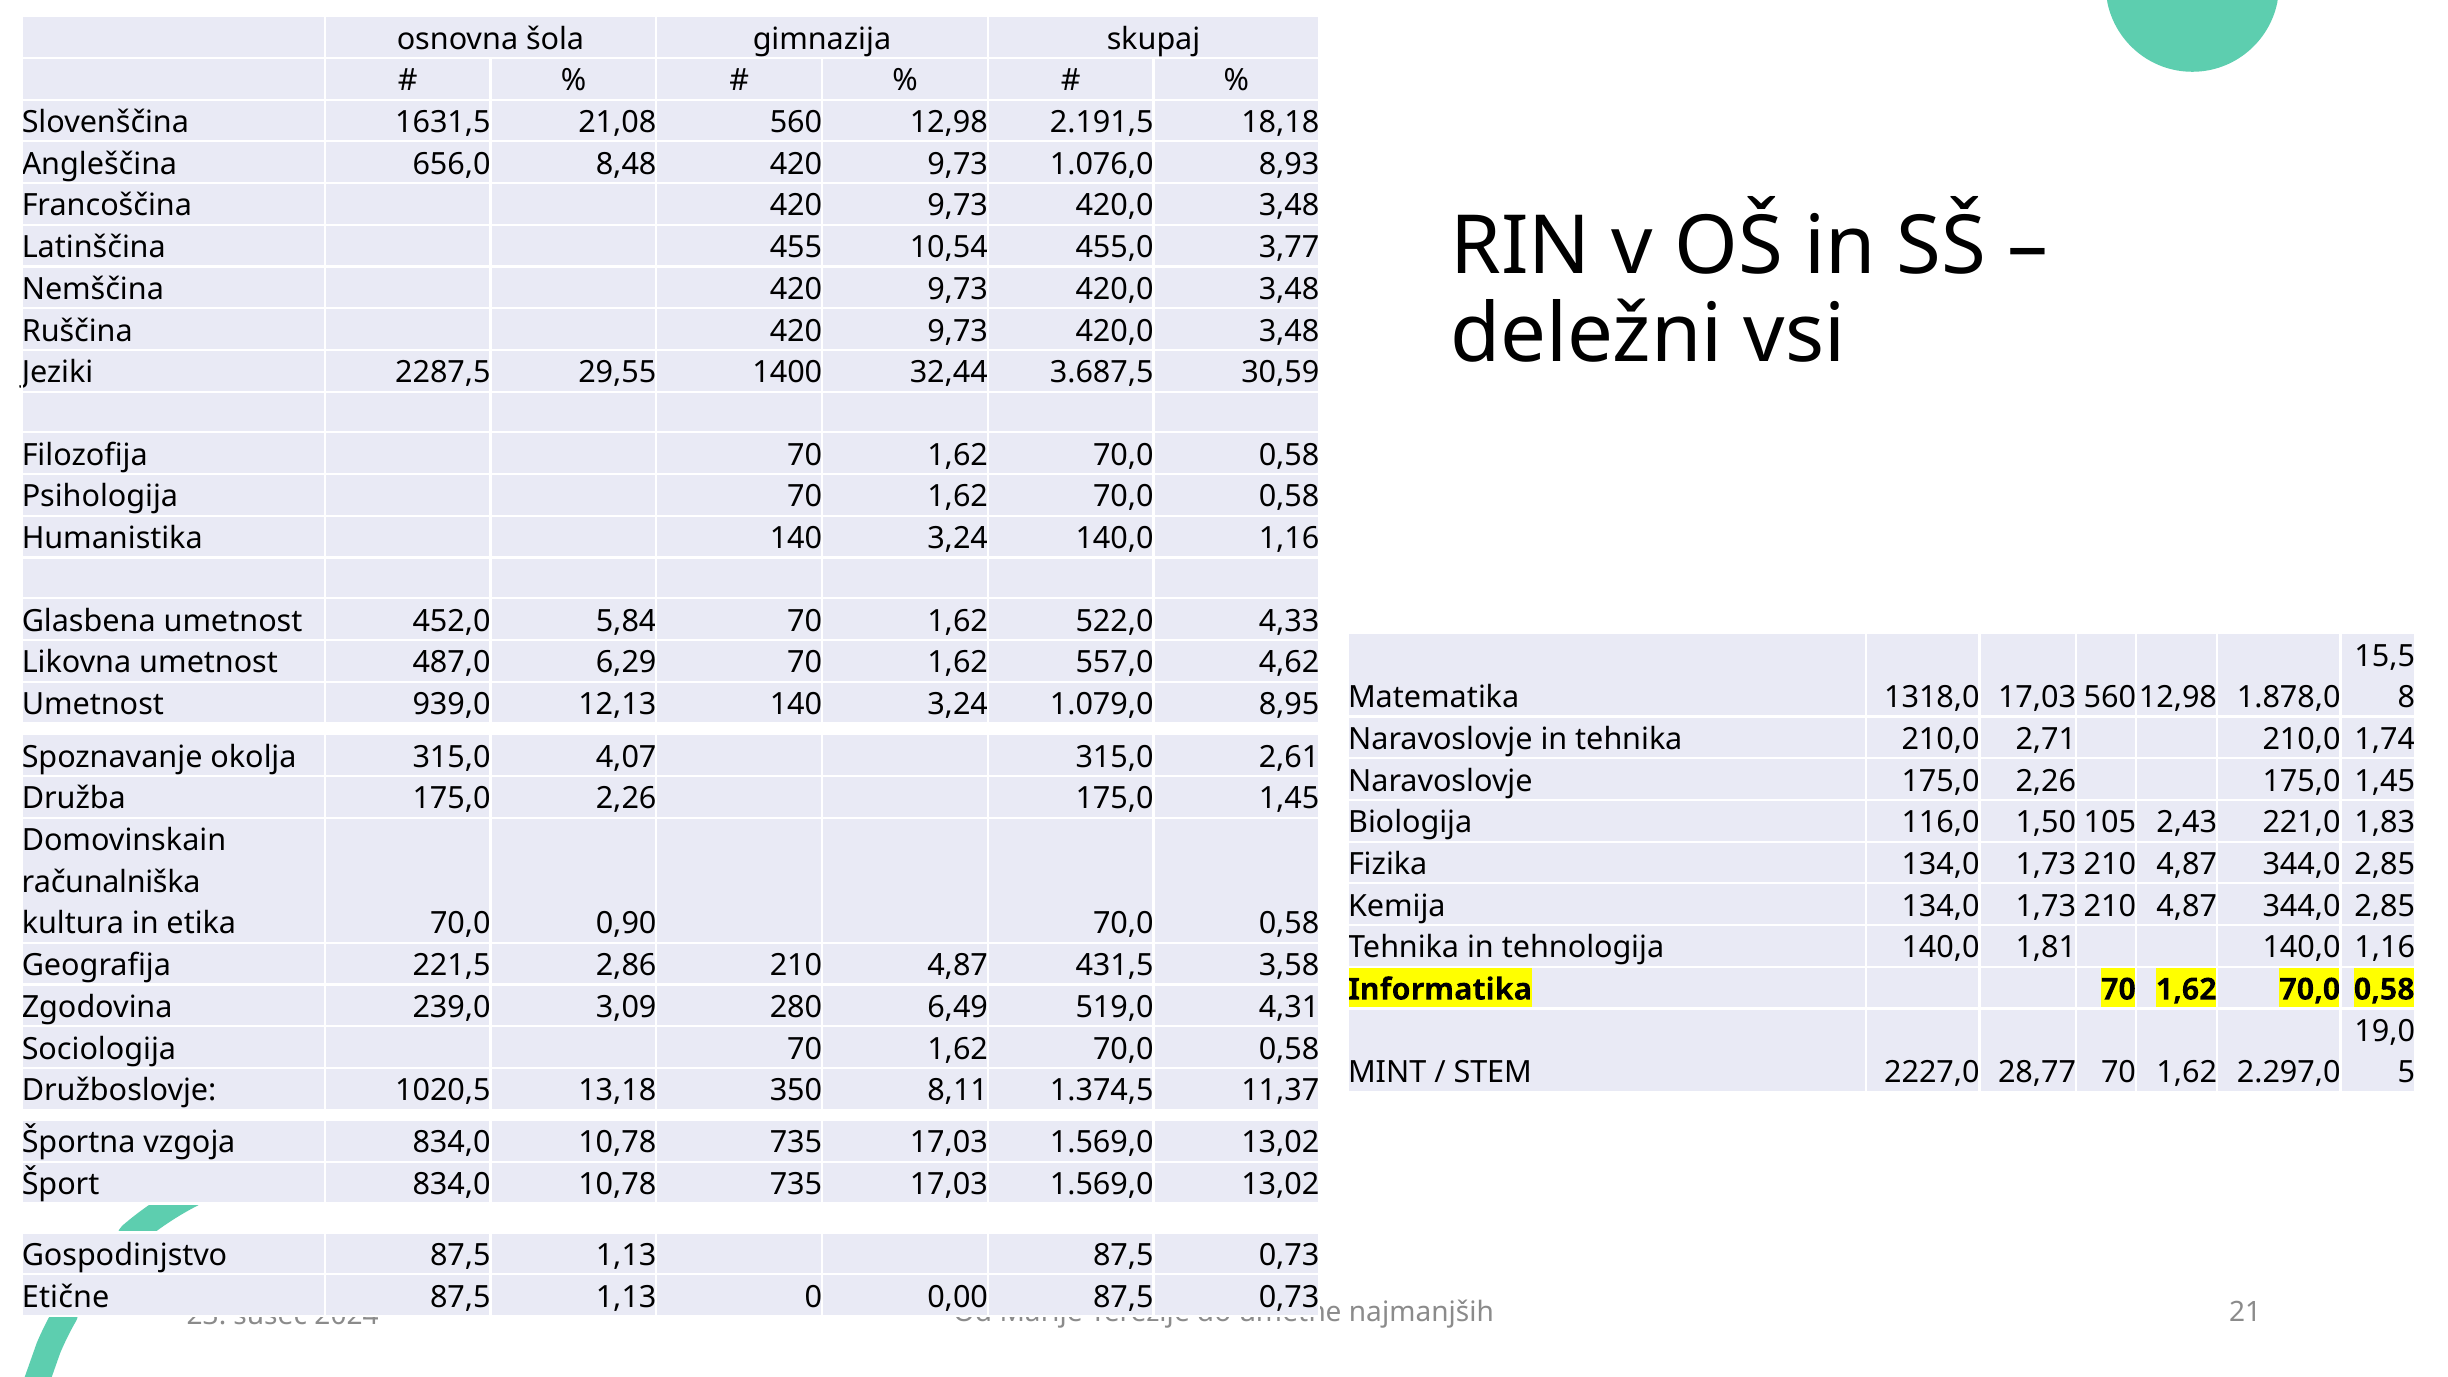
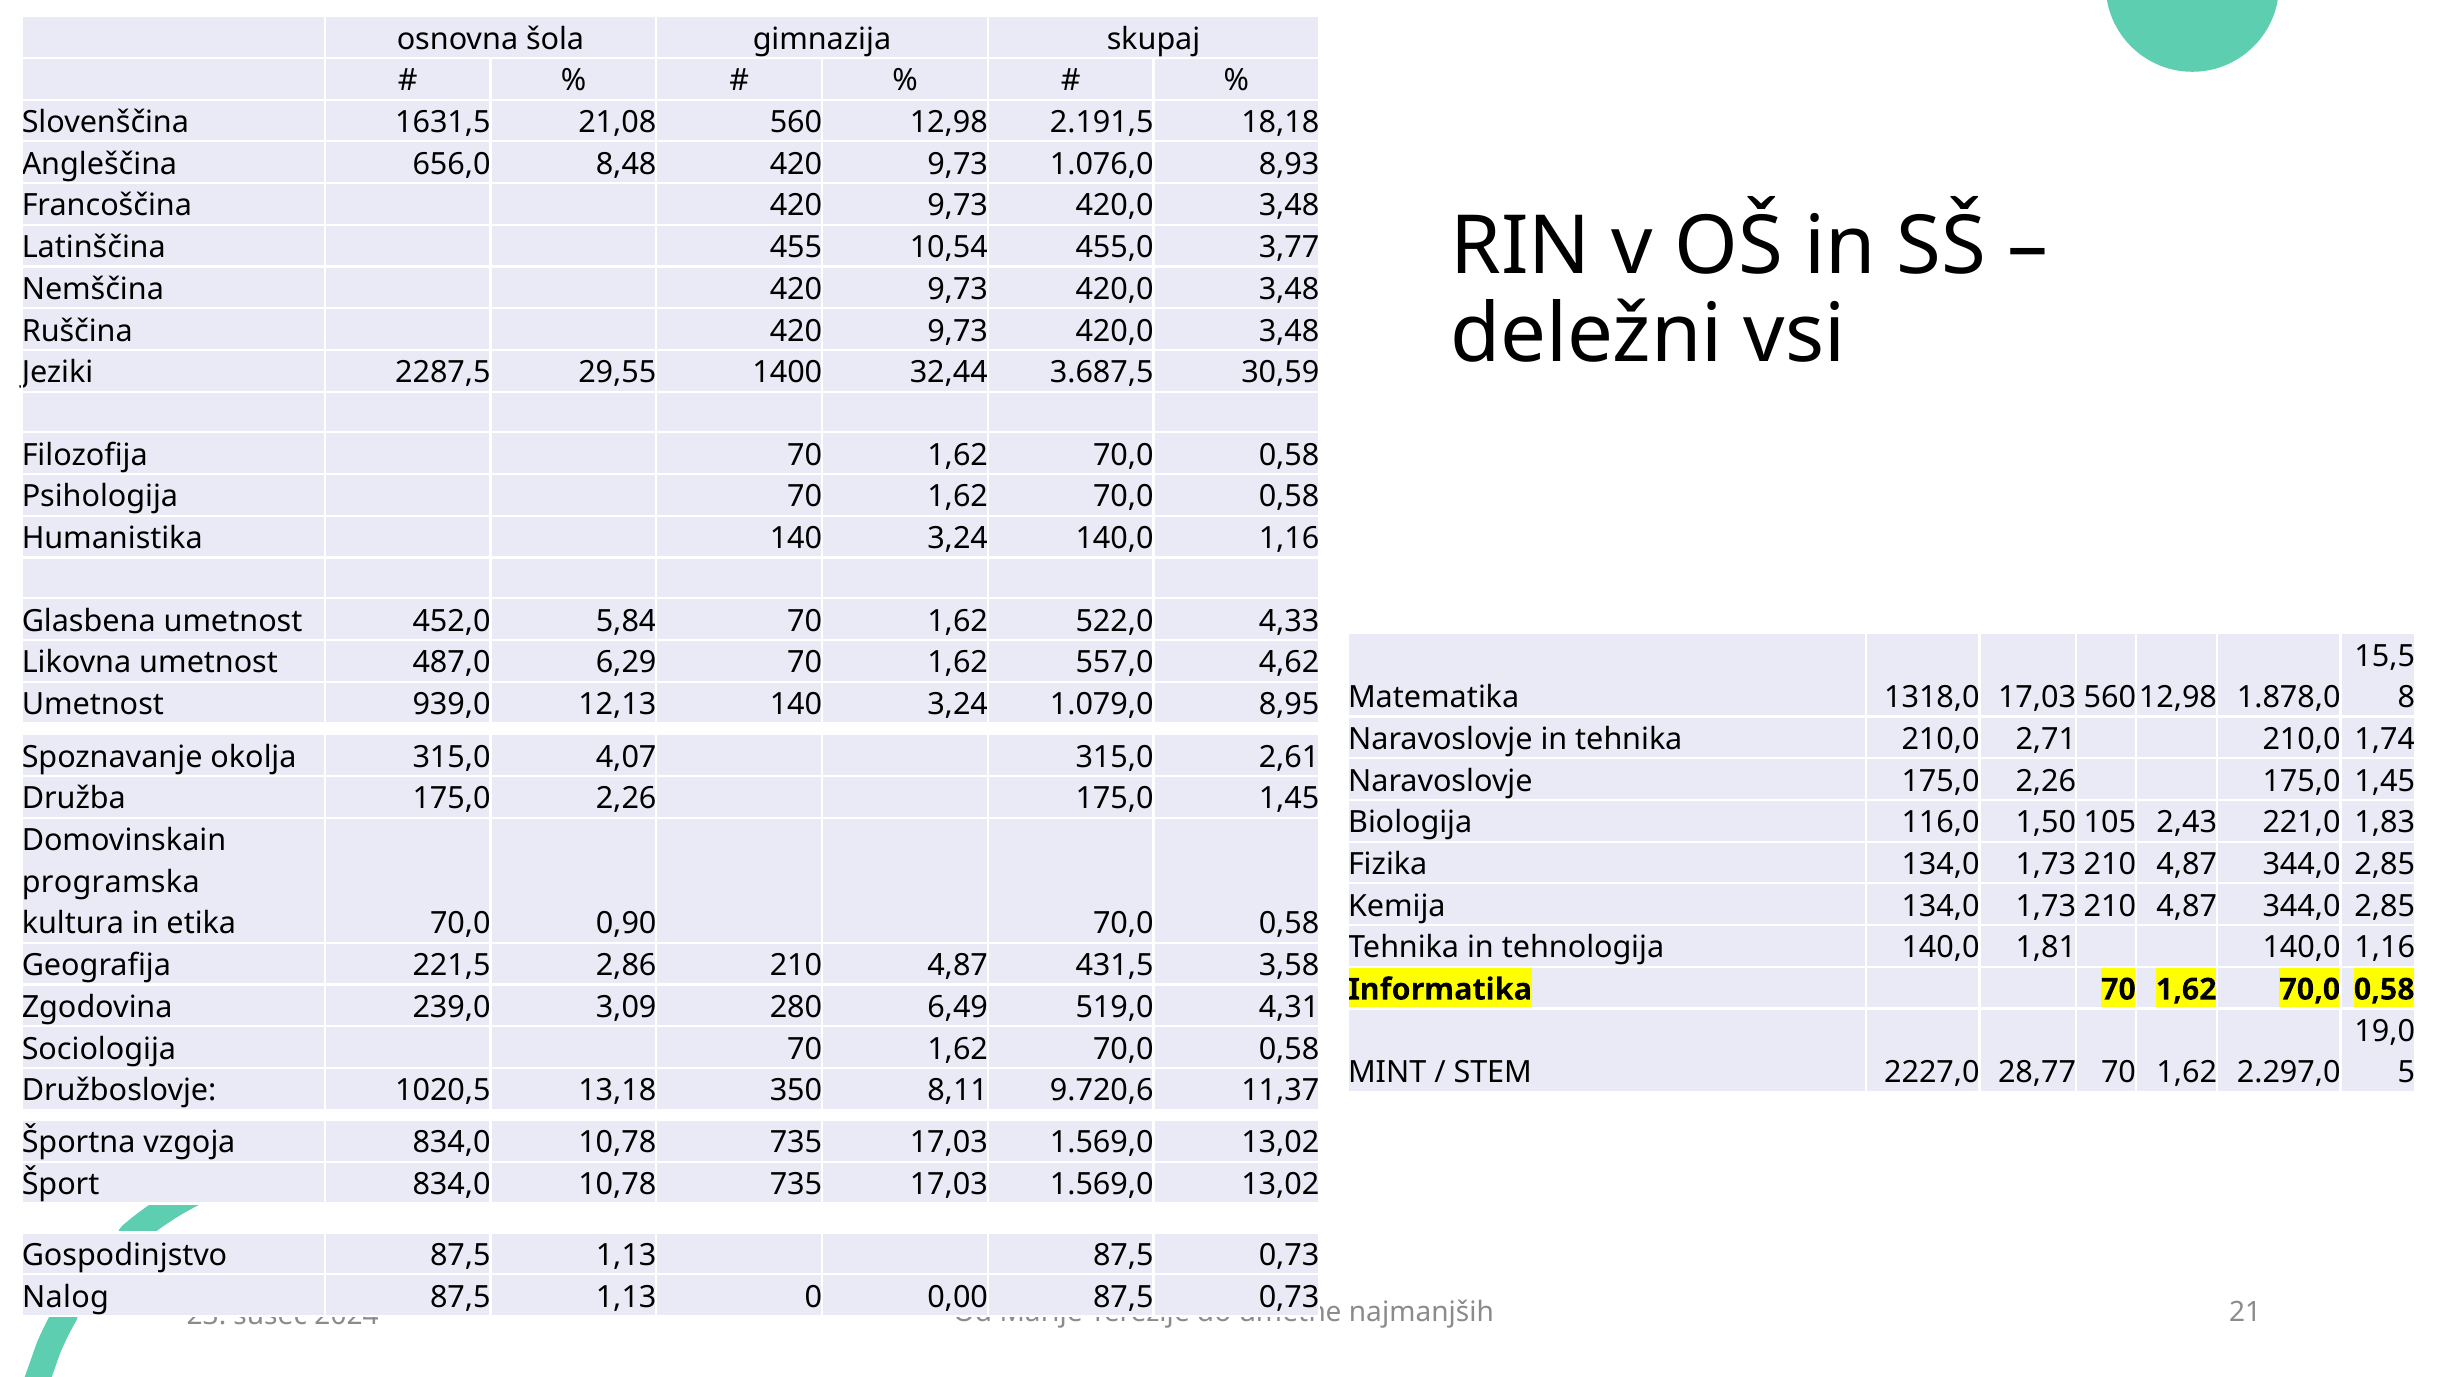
računalniška: računalniška -> programska
1.374,5: 1.374,5 -> 9.720,6
Etične: Etične -> Nalog
